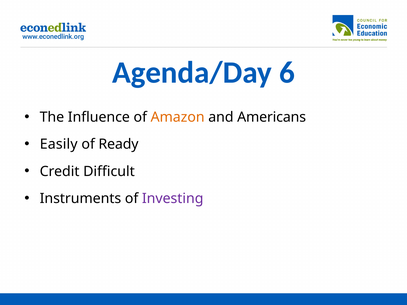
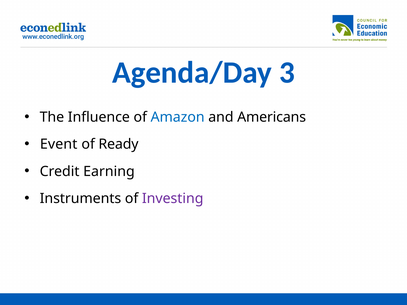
6: 6 -> 3
Amazon colour: orange -> blue
Easily: Easily -> Event
Difficult: Difficult -> Earning
